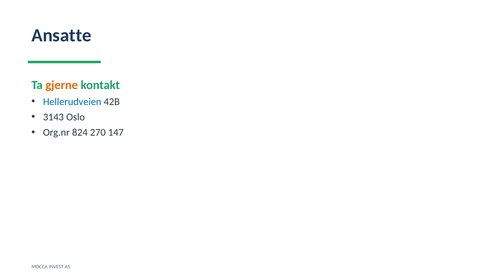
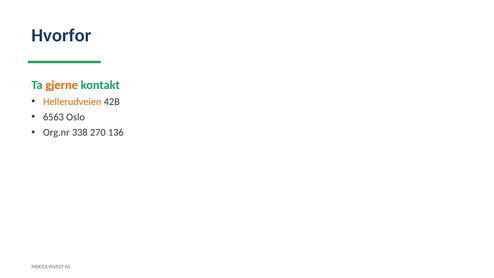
Ansatte: Ansatte -> Hvorfor
Hellerudveien colour: blue -> orange
3143: 3143 -> 6563
824: 824 -> 338
147: 147 -> 136
